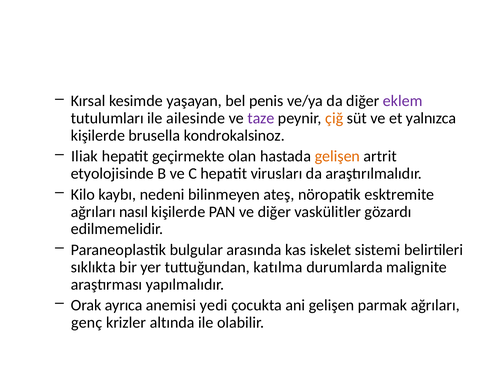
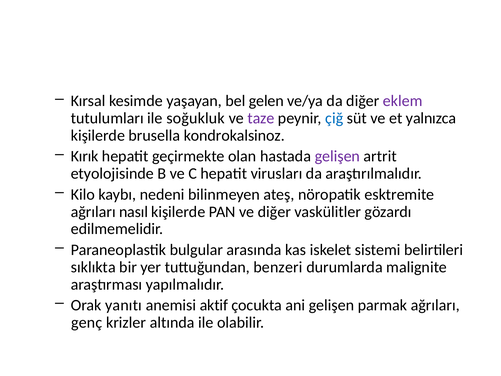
penis: penis -> gelen
ailesinde: ailesinde -> soğukluk
çiğ colour: orange -> blue
Iliak: Iliak -> Kırık
gelişen at (337, 156) colour: orange -> purple
katılma: katılma -> benzeri
ayrıca: ayrıca -> yanıtı
yedi: yedi -> aktif
